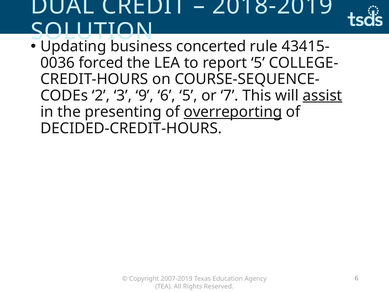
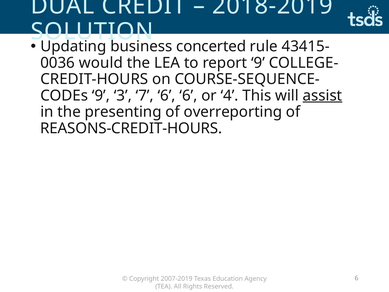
forced: forced -> would
report 5: 5 -> 9
2 at (101, 95): 2 -> 9
9: 9 -> 7
6 5: 5 -> 6
7: 7 -> 4
overreporting underline: present -> none
DECIDED-CREDIT-HOURS: DECIDED-CREDIT-HOURS -> REASONS-CREDIT-HOURS
